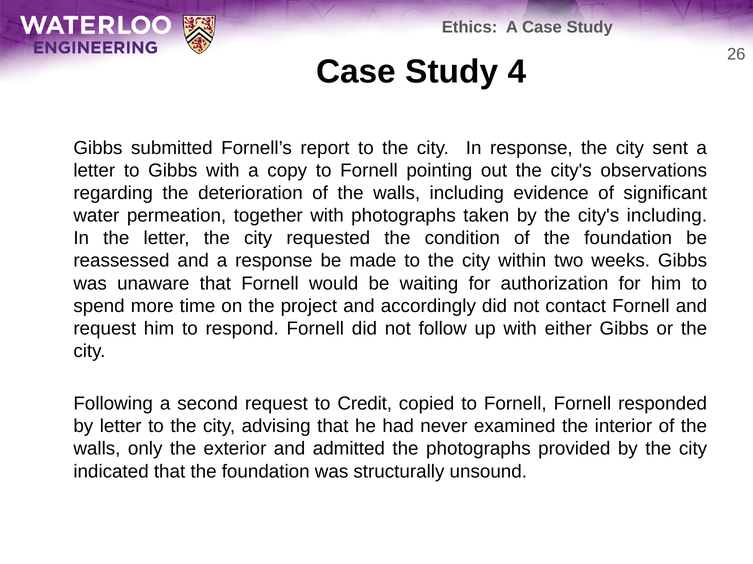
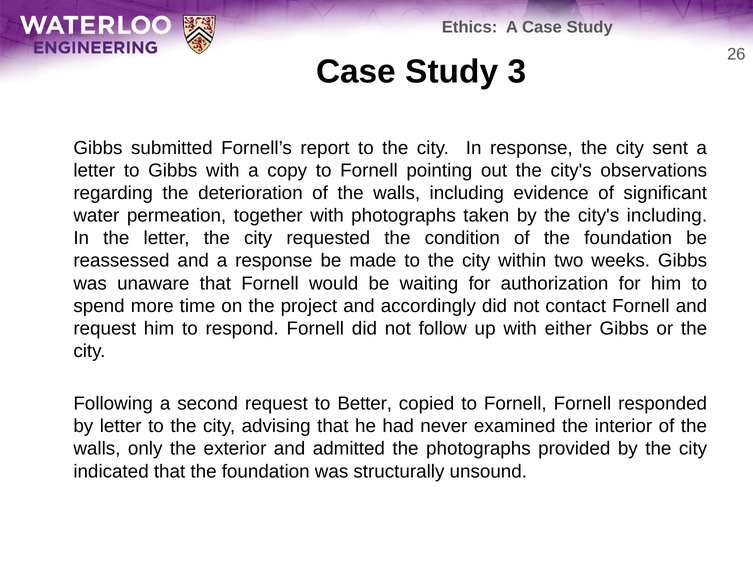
4: 4 -> 3
Credit: Credit -> Better
